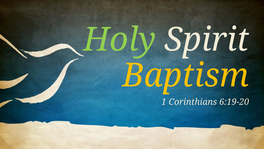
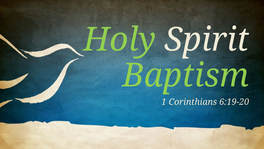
Baptism colour: yellow -> light green
